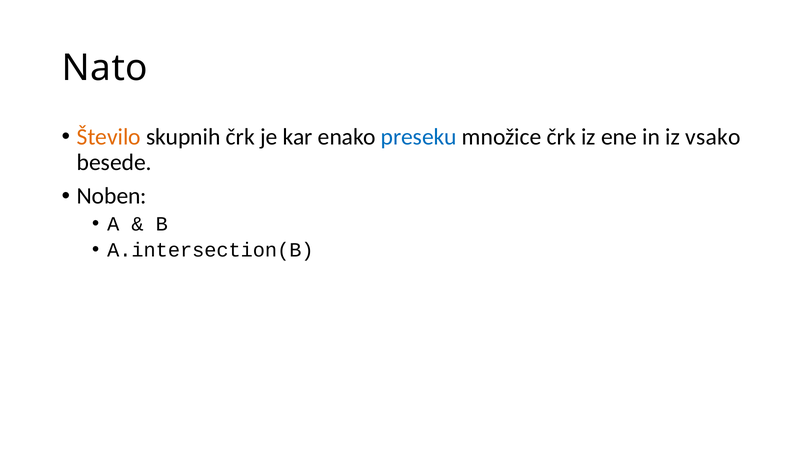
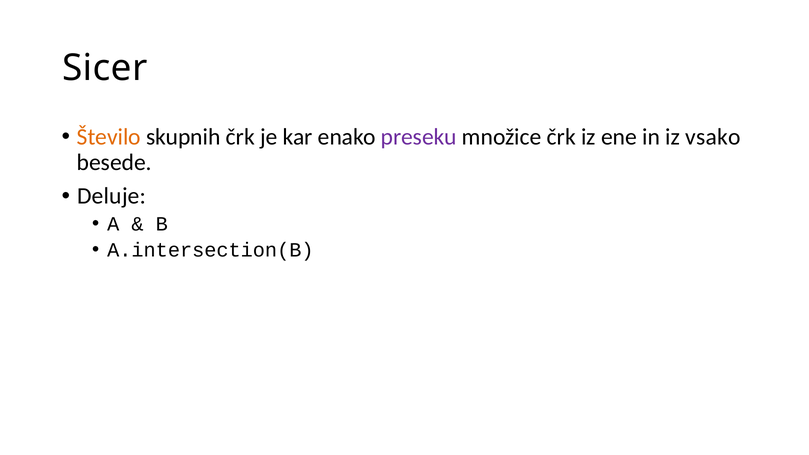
Nato: Nato -> Sicer
preseku colour: blue -> purple
Noben: Noben -> Deluje
